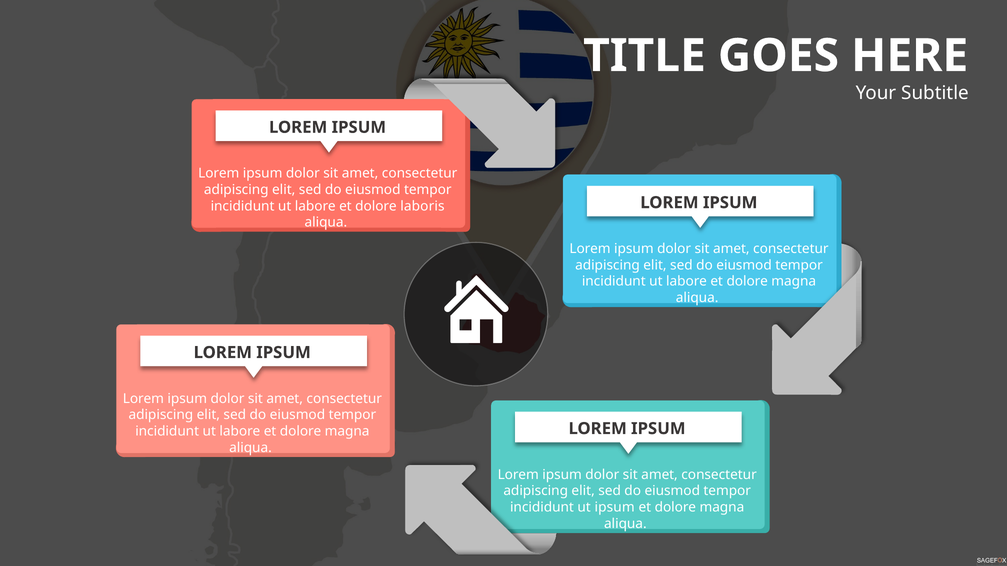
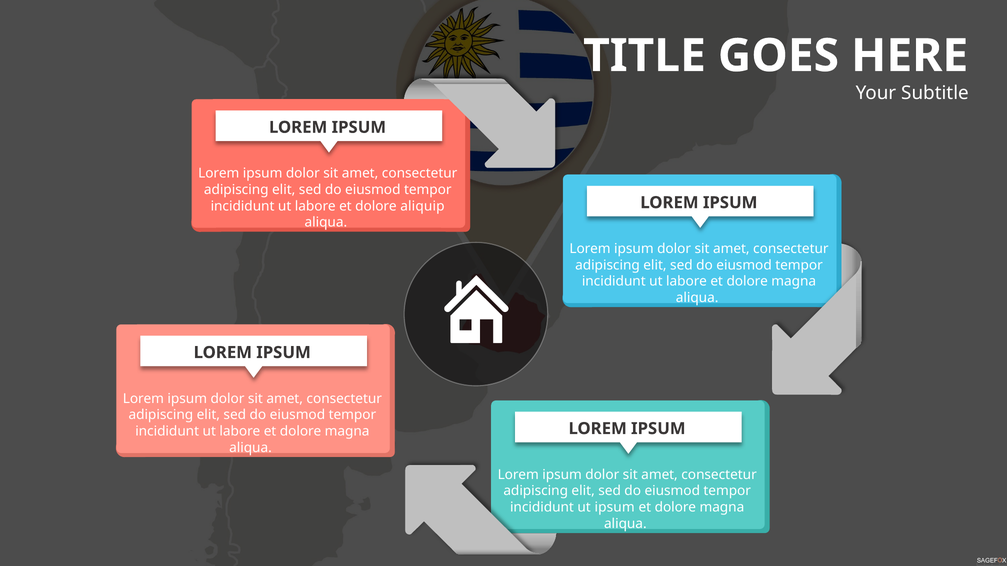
laboris: laboris -> aliquip
